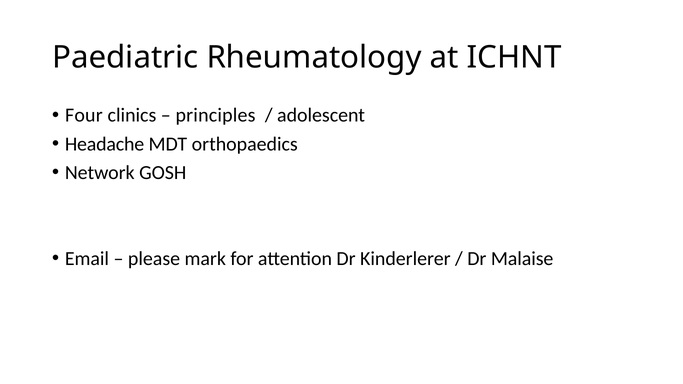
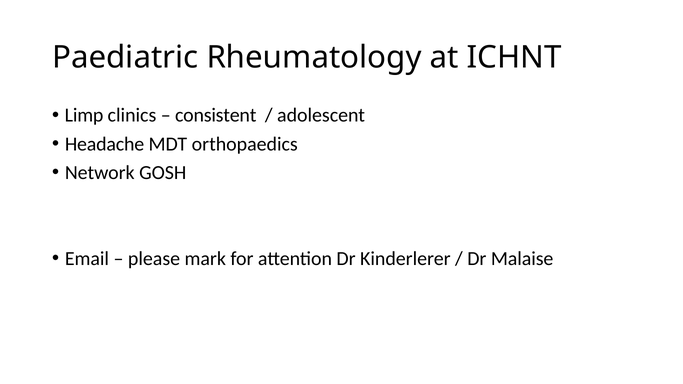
Four: Four -> Limp
principles: principles -> consistent
